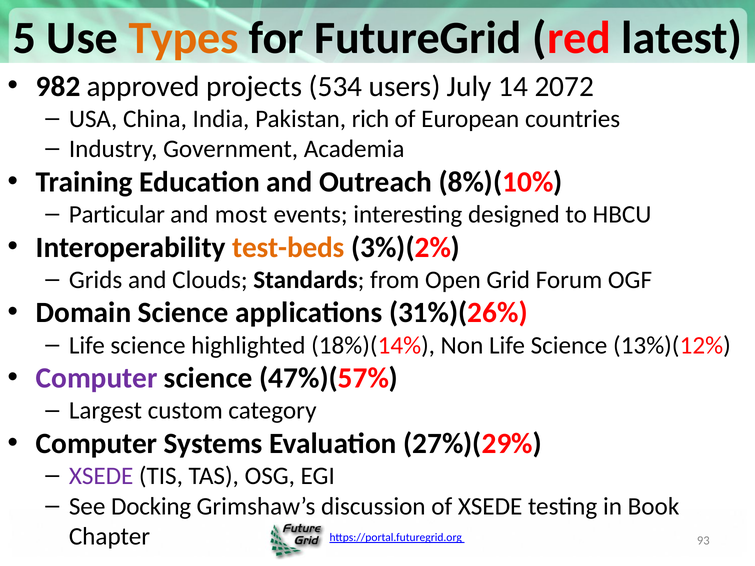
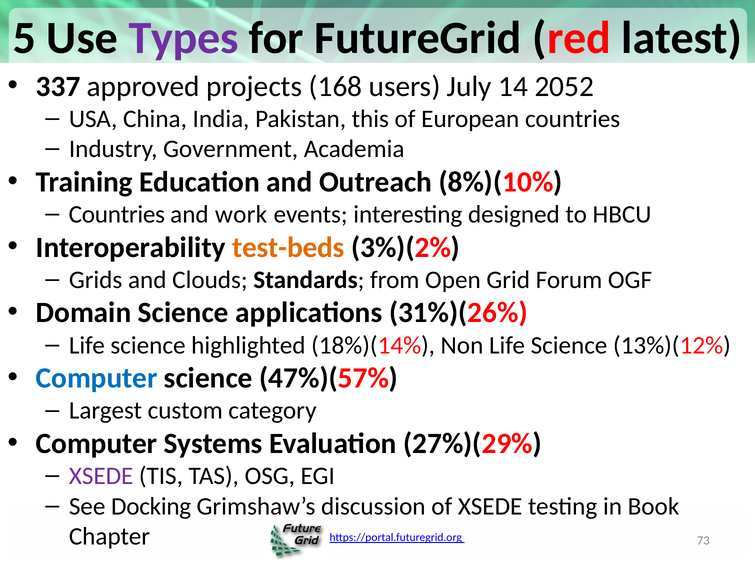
Types colour: orange -> purple
982: 982 -> 337
534: 534 -> 168
2072: 2072 -> 2052
rich: rich -> this
Particular at (117, 214): Particular -> Countries
most: most -> work
Computer at (97, 378) colour: purple -> blue
93: 93 -> 73
